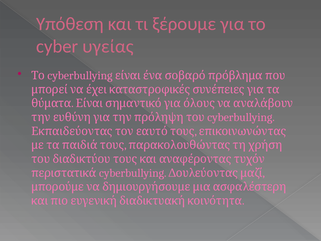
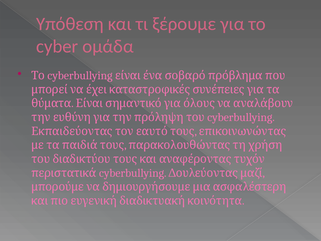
υγείας: υγείας -> ομάδα
